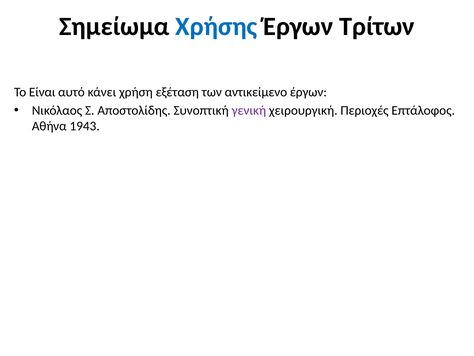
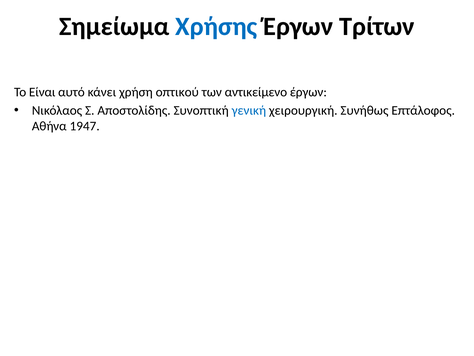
εξέταση: εξέταση -> οπτικού
γενική colour: purple -> blue
Περιοχές: Περιοχές -> Συνήθως
1943: 1943 -> 1947
